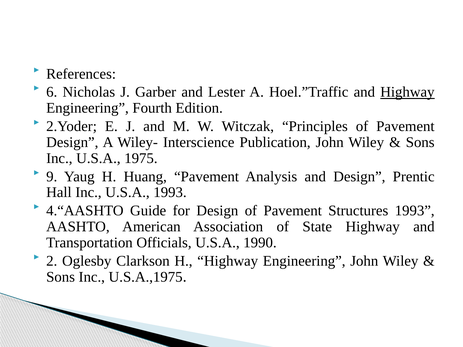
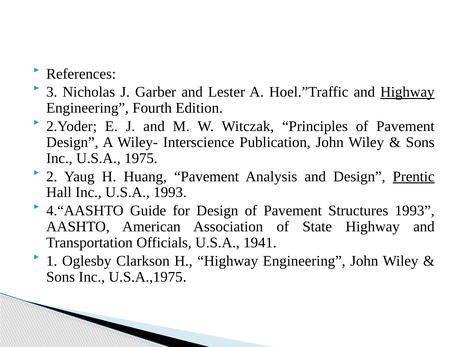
6: 6 -> 3
9: 9 -> 2
Prentic underline: none -> present
1990: 1990 -> 1941
2: 2 -> 1
